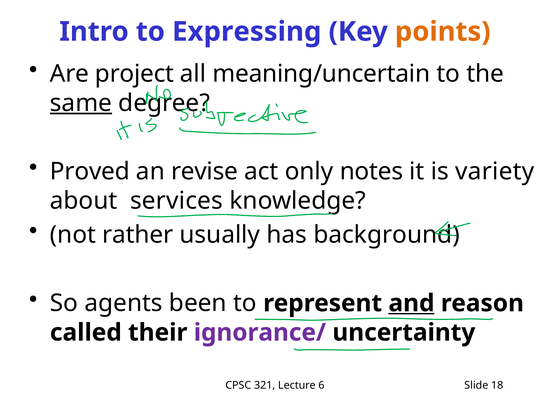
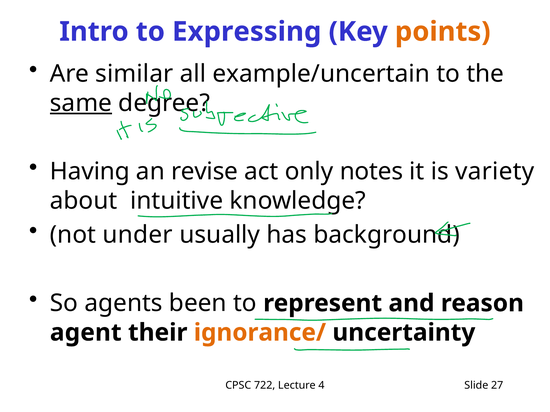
project: project -> similar
meaning/uncertain: meaning/uncertain -> example/uncertain
Proved: Proved -> Having
services: services -> intuitive
rather: rather -> under
and underline: present -> none
called: called -> agent
ignorance/ colour: purple -> orange
321: 321 -> 722
6: 6 -> 4
18: 18 -> 27
